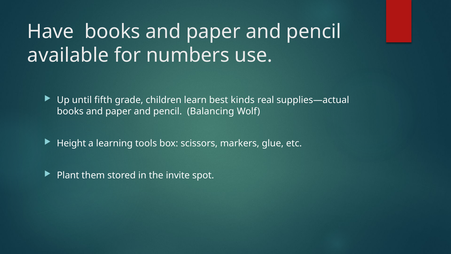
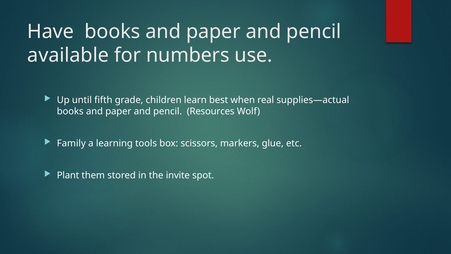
kinds: kinds -> when
Balancing: Balancing -> Resources
Height: Height -> Family
